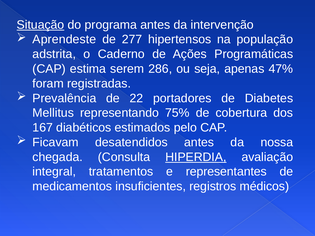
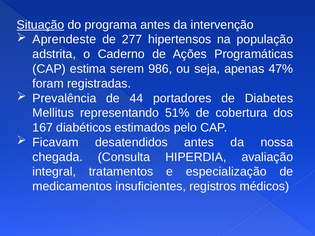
286: 286 -> 986
22: 22 -> 44
75%: 75% -> 51%
HIPERDIA underline: present -> none
representantes: representantes -> especialização
